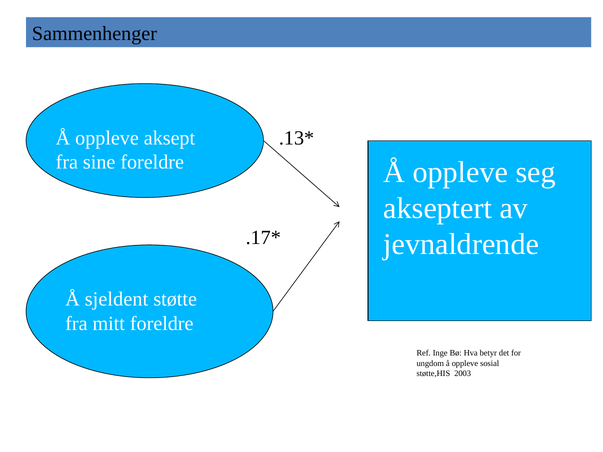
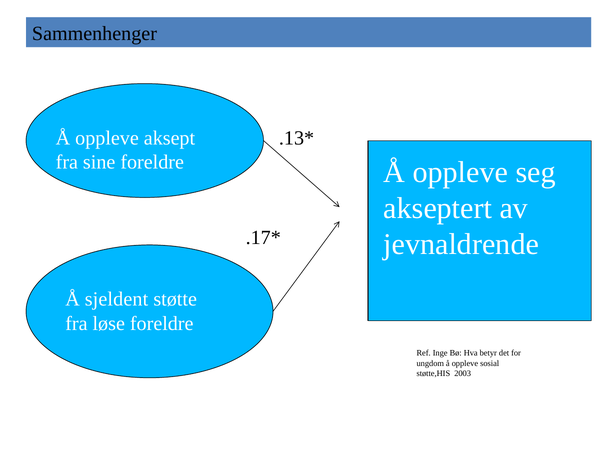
mitt: mitt -> løse
